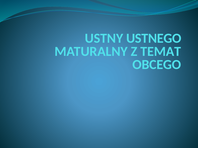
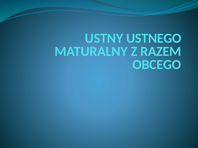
TEMAT: TEMAT -> RAZEM
